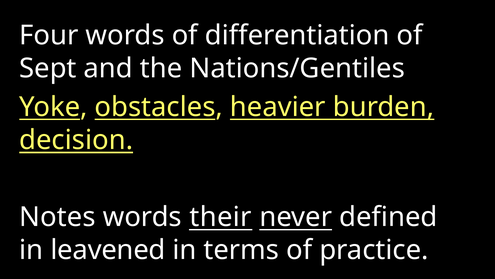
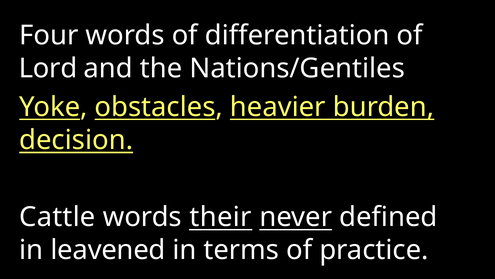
Sept: Sept -> Lord
Notes: Notes -> Cattle
